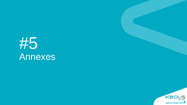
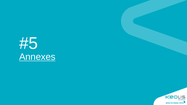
Annexes underline: none -> present
